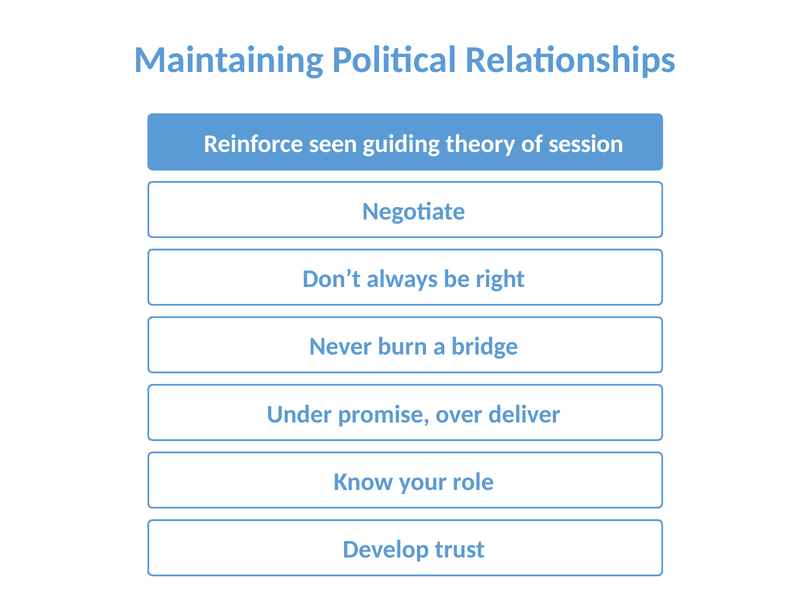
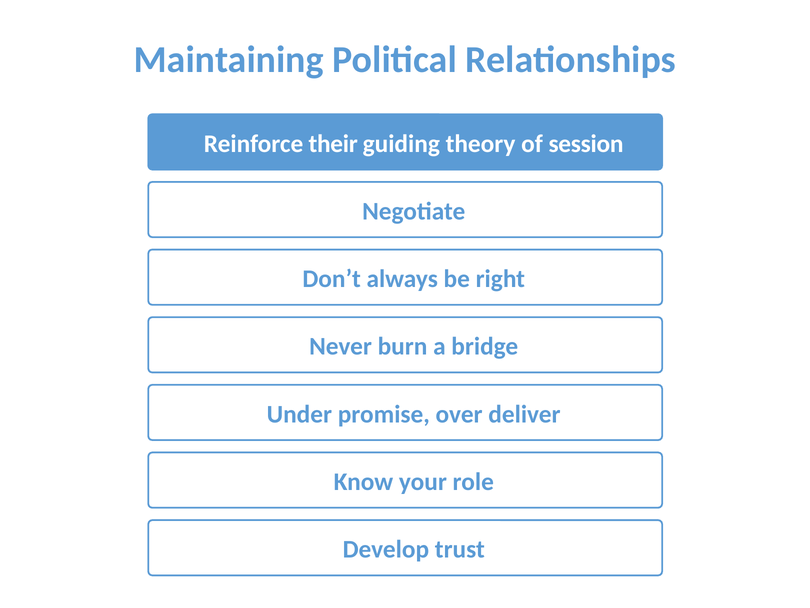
seen: seen -> their
